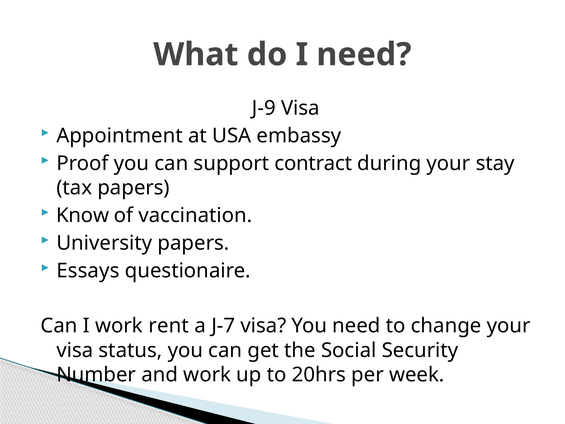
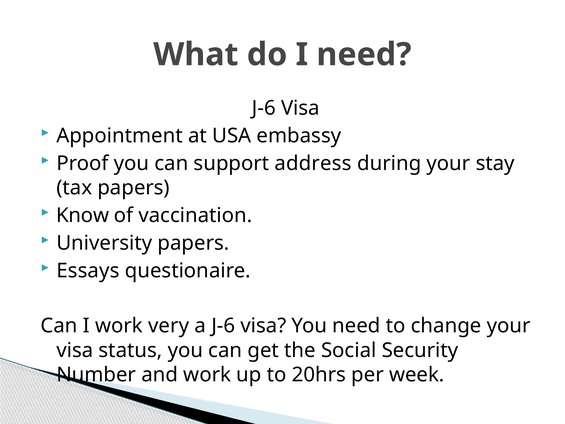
J-9 at (264, 108): J-9 -> J-6
contract: contract -> address
rent: rent -> very
a J-7: J-7 -> J-6
